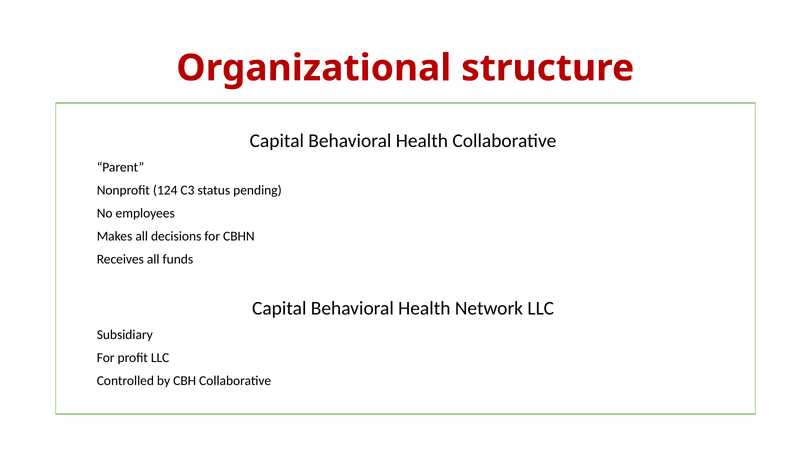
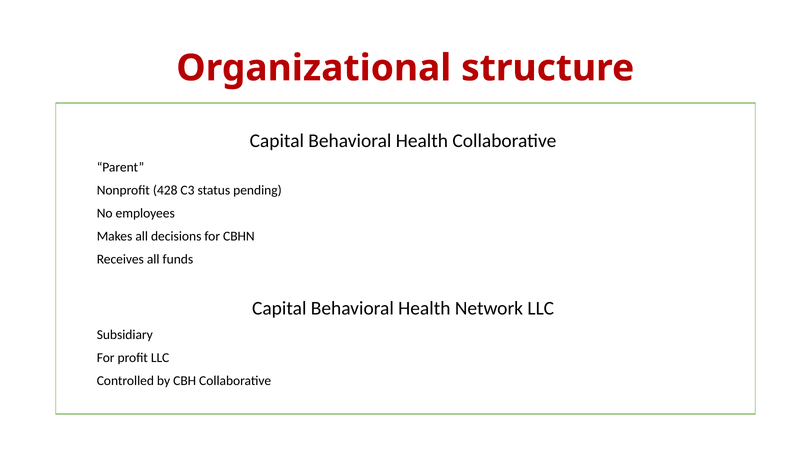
124: 124 -> 428
